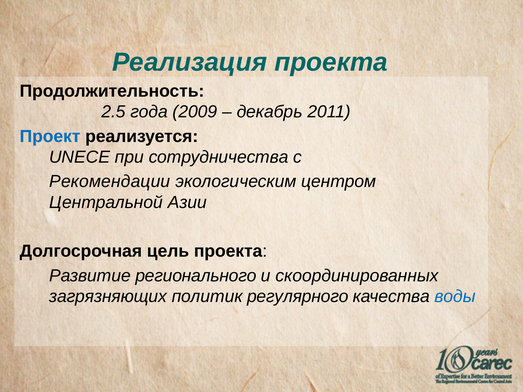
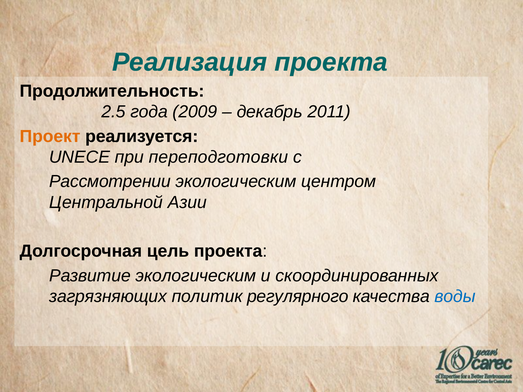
Проект colour: blue -> orange
сотрудничества: сотрудничества -> переподготовки
Рекомендации: Рекомендации -> Рассмотрении
Развитие регионального: регионального -> экологическим
